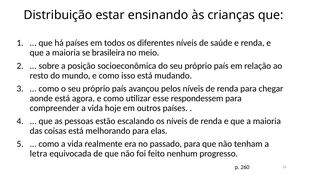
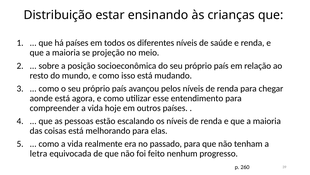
brasileira: brasileira -> projeção
respondessem: respondessem -> entendimento
